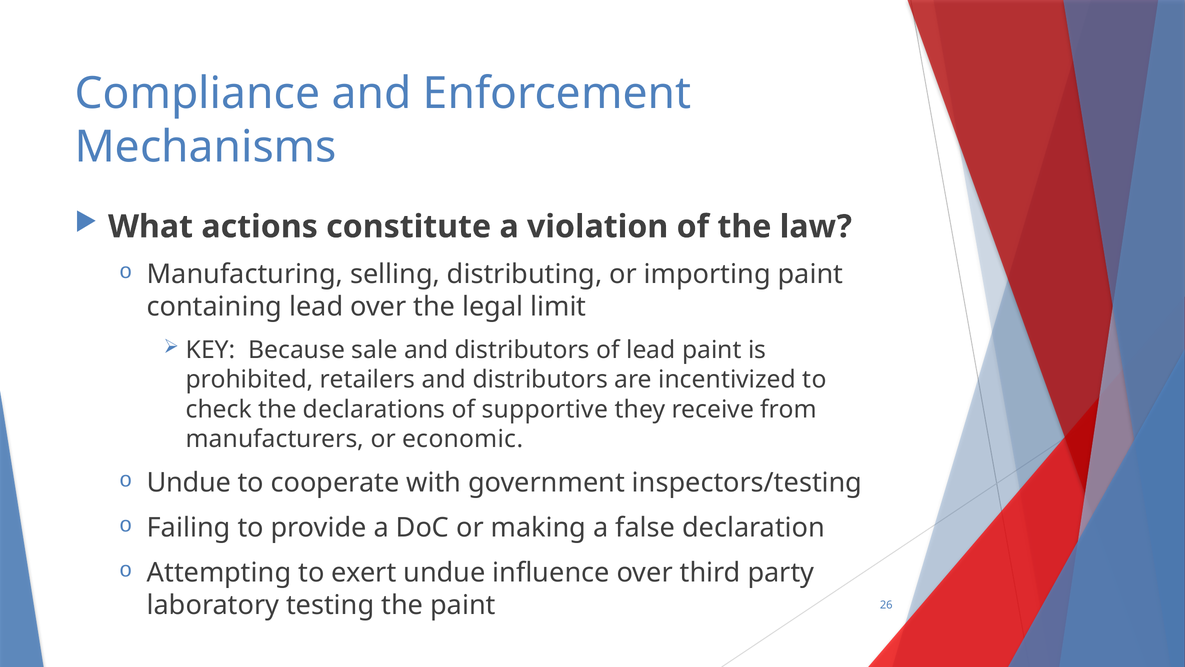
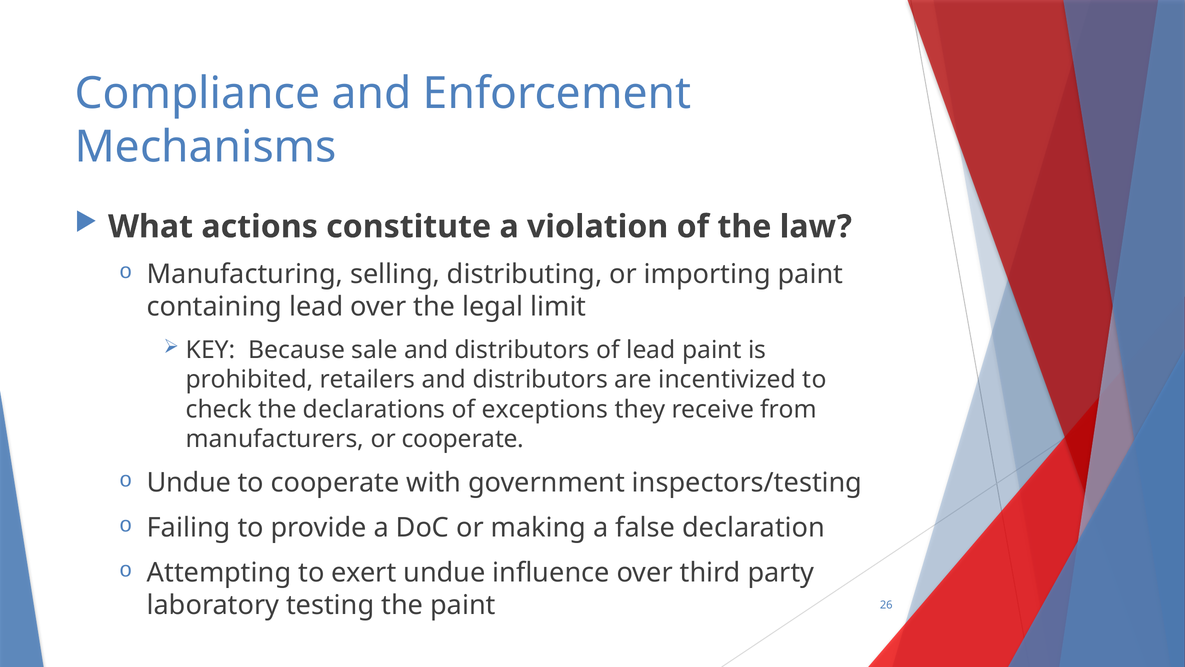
supportive: supportive -> exceptions
or economic: economic -> cooperate
